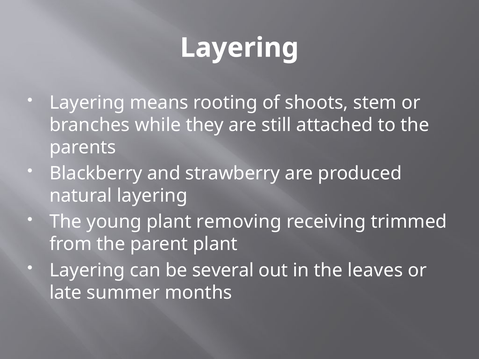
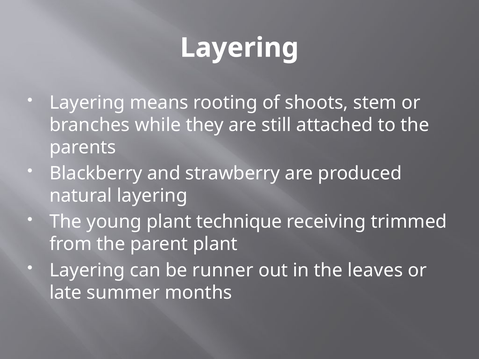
removing: removing -> technique
several: several -> runner
